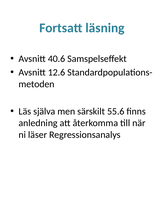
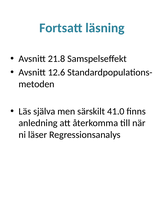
40.6: 40.6 -> 21.8
55.6: 55.6 -> 41.0
